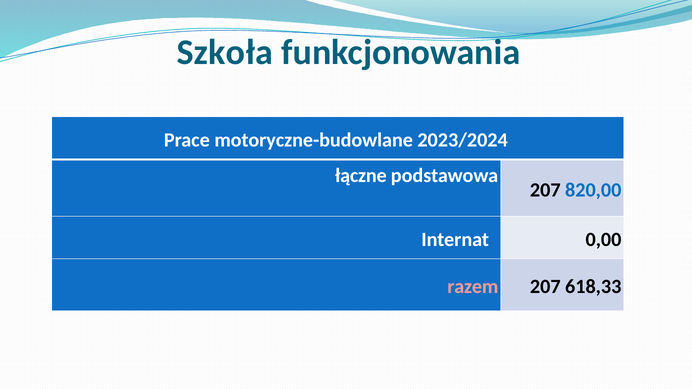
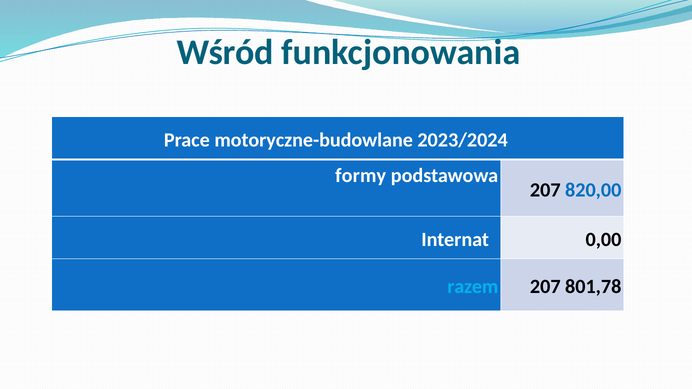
Szkoła: Szkoła -> Wśród
łączne: łączne -> formy
razem colour: pink -> light blue
618,33: 618,33 -> 801,78
